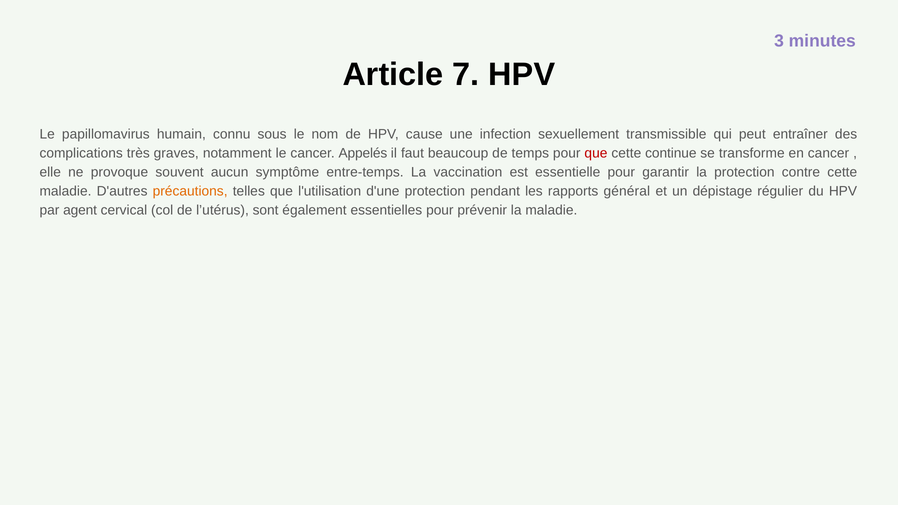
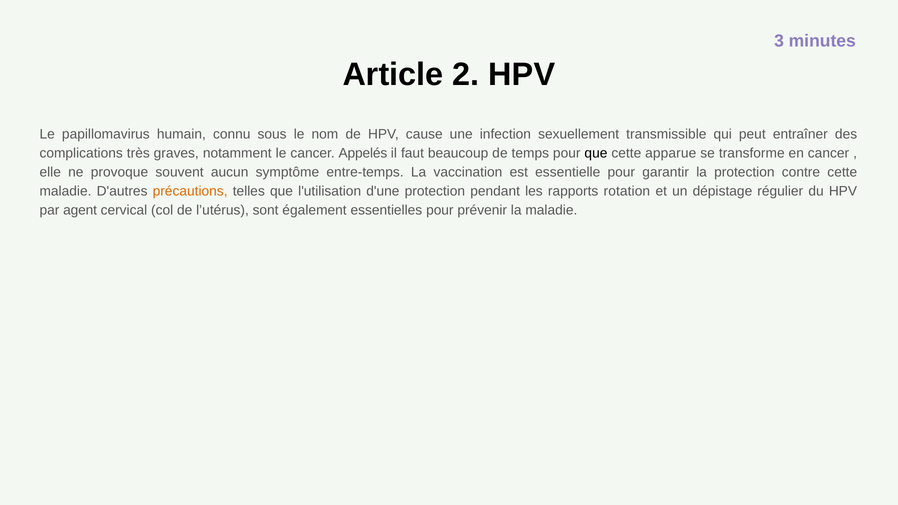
7: 7 -> 2
que at (596, 153) colour: red -> black
continue: continue -> apparue
général: général -> rotation
